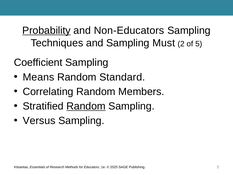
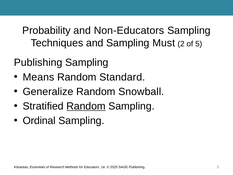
Probability underline: present -> none
Coefficient at (38, 62): Coefficient -> Publishing
Correlating: Correlating -> Generalize
Members: Members -> Snowball
Versus: Versus -> Ordinal
